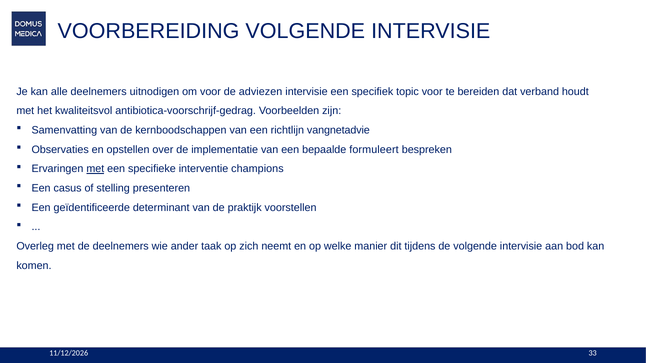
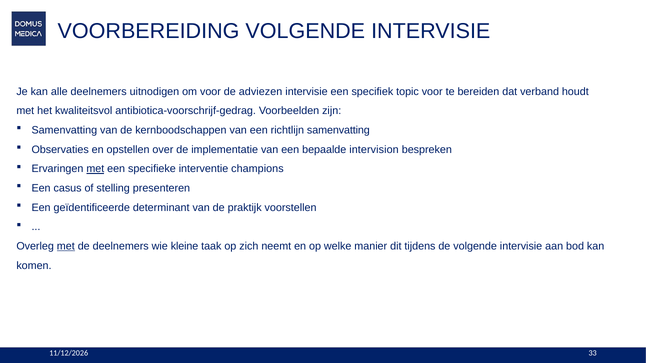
richtlijn vangnetadvie: vangnetadvie -> samenvatting
formuleert: formuleert -> intervision
met at (66, 246) underline: none -> present
ander: ander -> kleine
